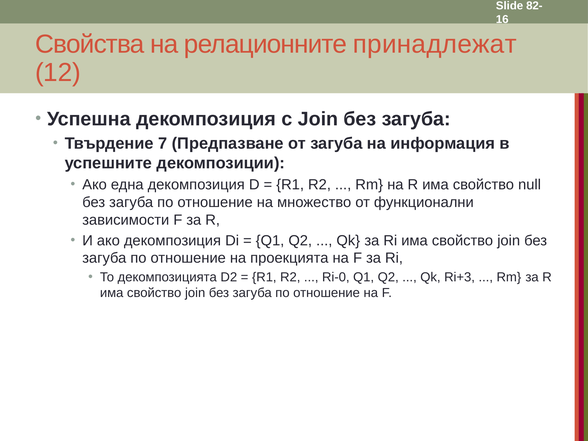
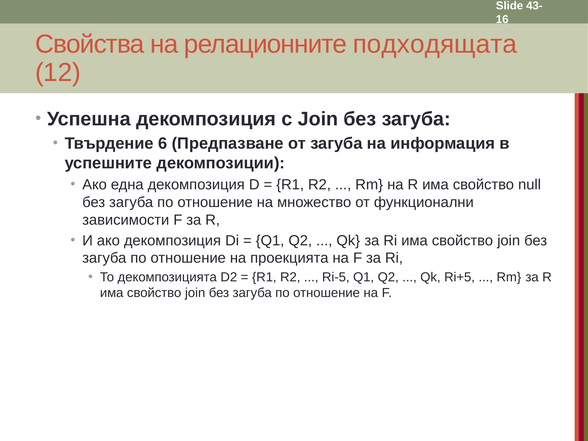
82-: 82- -> 43-
принадлежат: принадлежат -> подходящата
7: 7 -> 6
Ri-0: Ri-0 -> Ri-5
Ri+3: Ri+3 -> Ri+5
